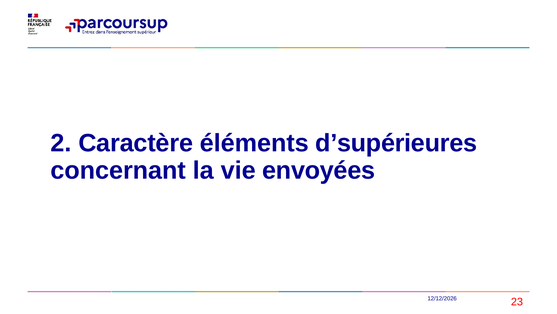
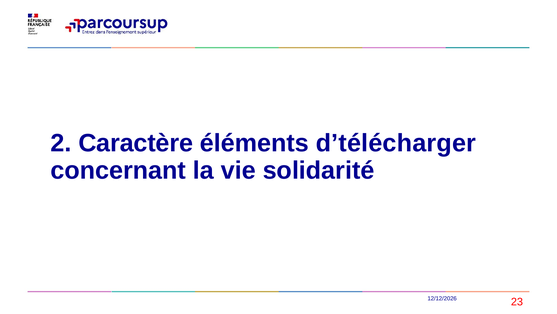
d’supérieures: d’supérieures -> d’télécharger
envoyées: envoyées -> solidarité
